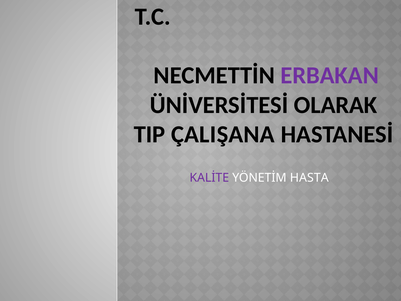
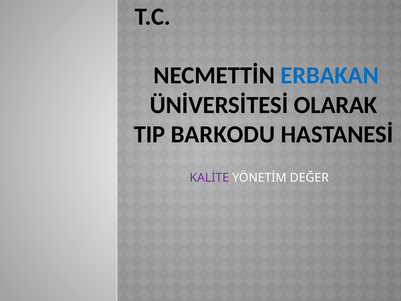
ERBAKAN colour: purple -> blue
ÇALIŞANA: ÇALIŞANA -> BARKODU
HASTA: HASTA -> DEĞER
